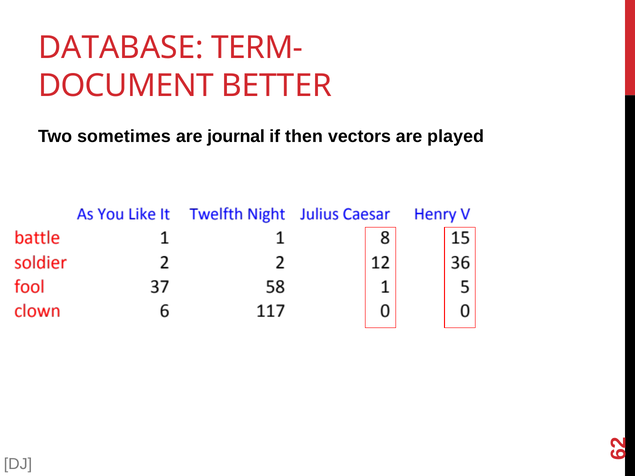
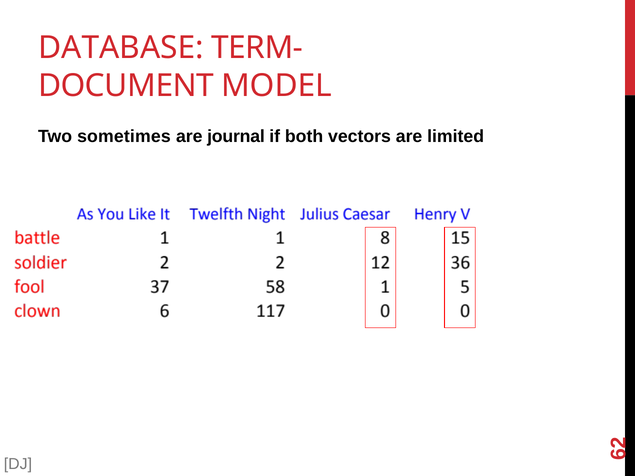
BETTER: BETTER -> MODEL
then: then -> both
played: played -> limited
